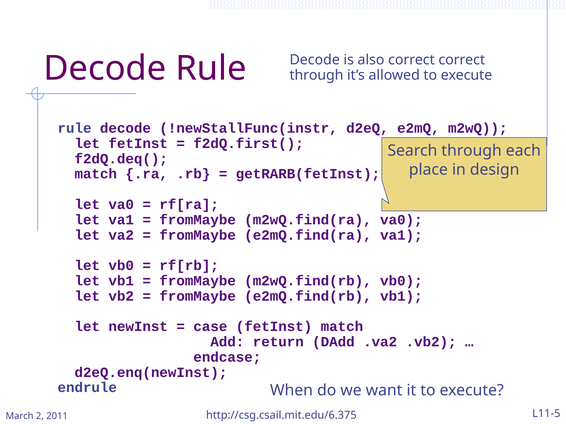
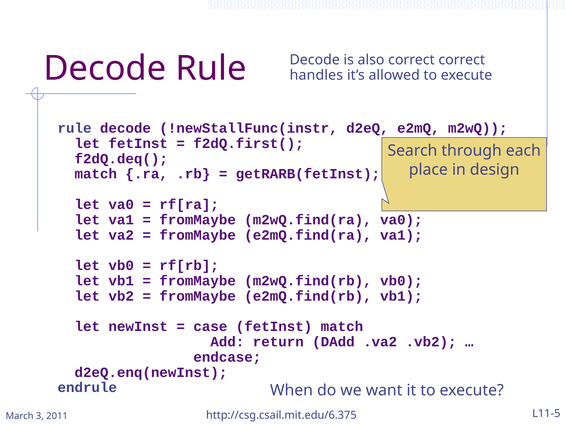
through at (316, 75): through -> handles
2: 2 -> 3
